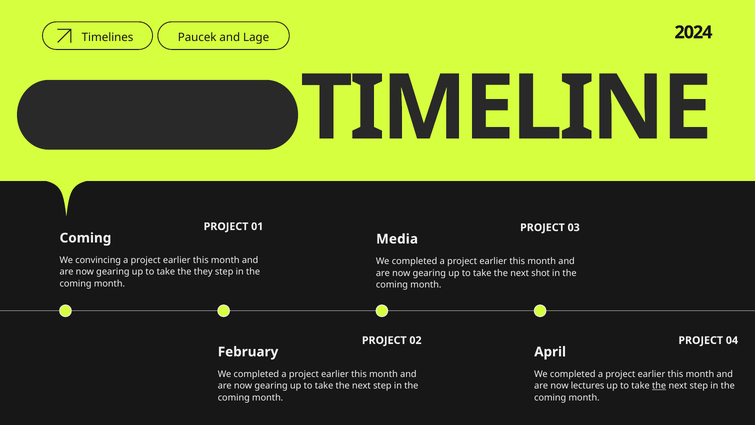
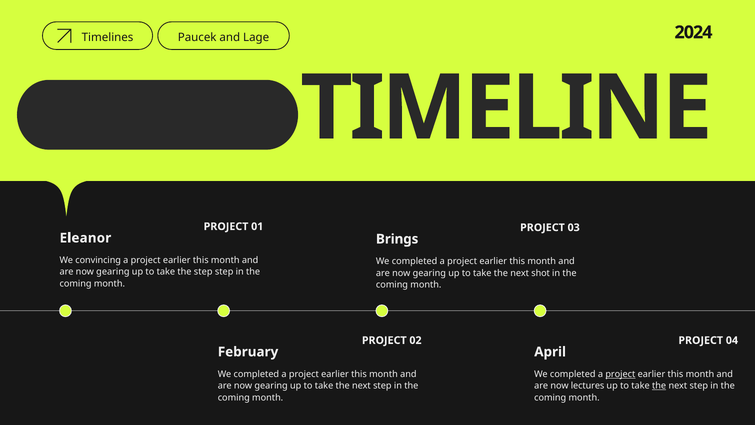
Coming at (85, 238): Coming -> Eleanor
Media: Media -> Brings
the they: they -> step
project at (620, 374) underline: none -> present
